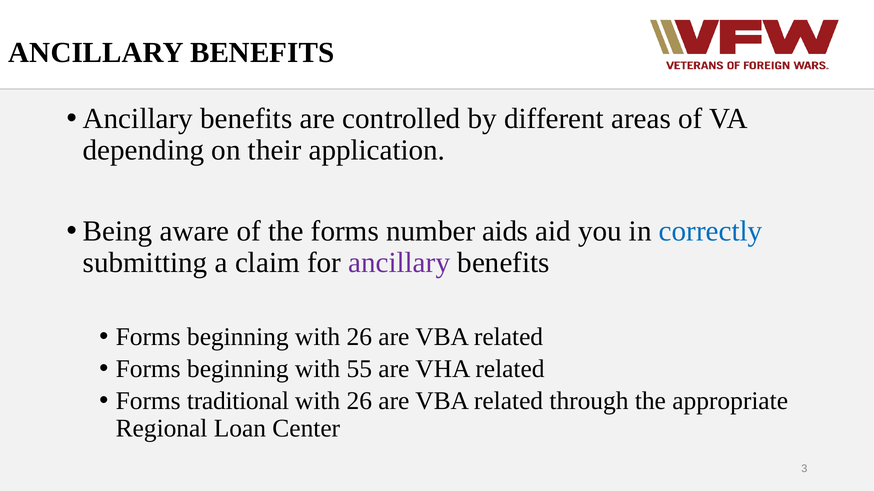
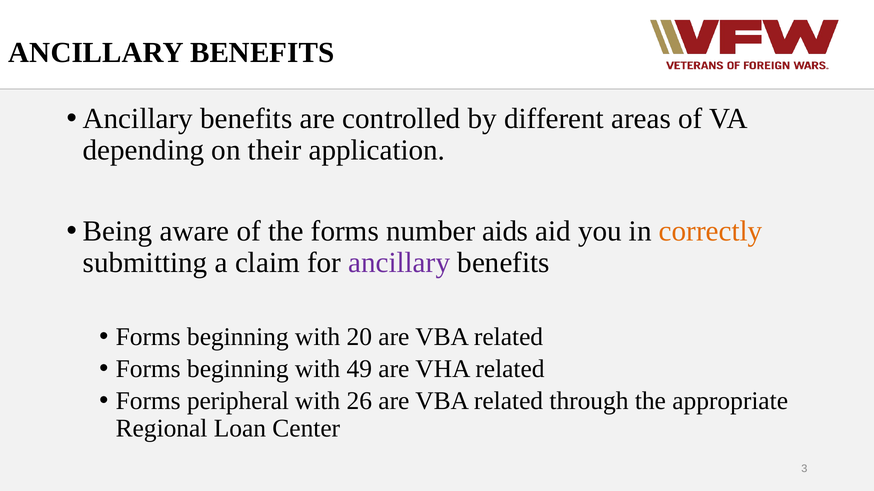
correctly colour: blue -> orange
beginning with 26: 26 -> 20
55: 55 -> 49
traditional: traditional -> peripheral
